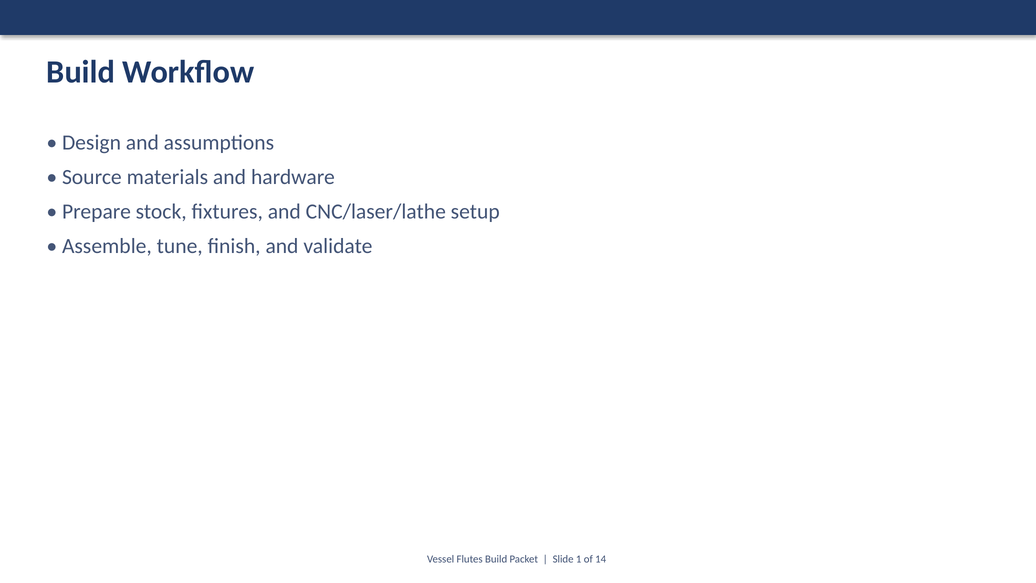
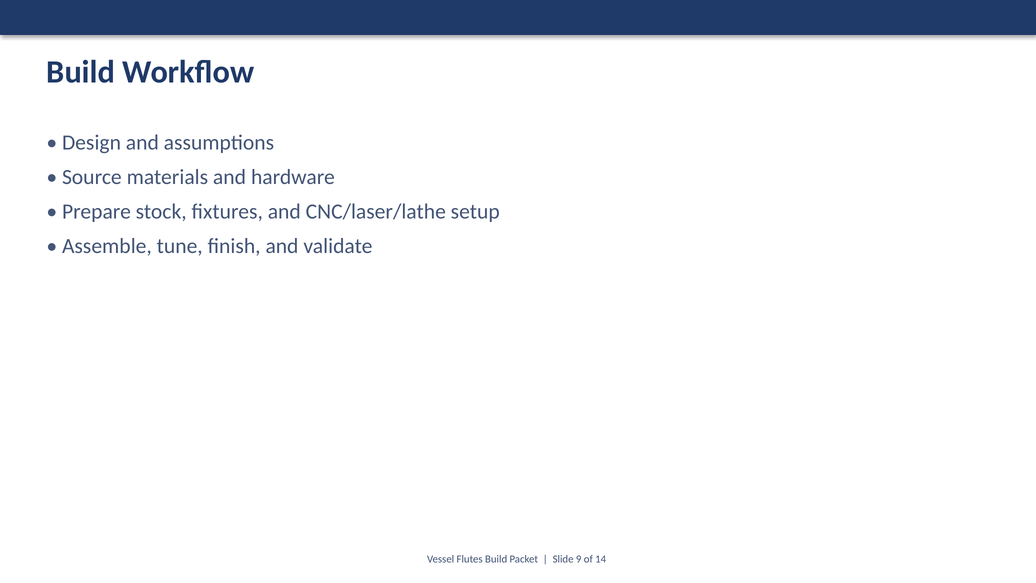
1: 1 -> 9
